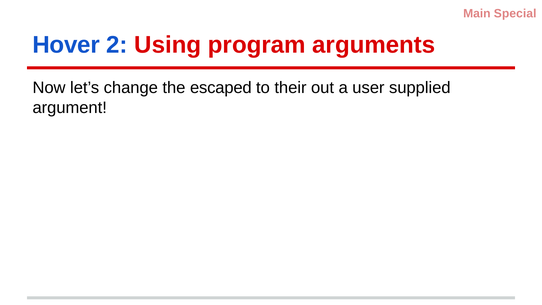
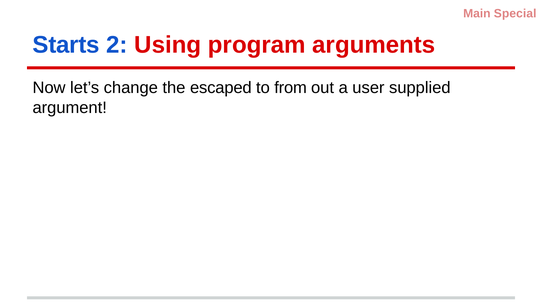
Hover: Hover -> Starts
their: their -> from
